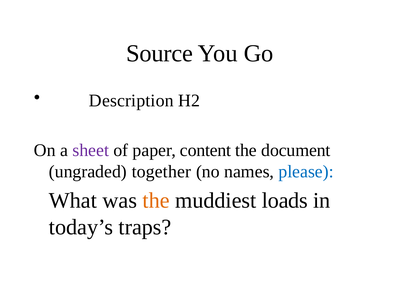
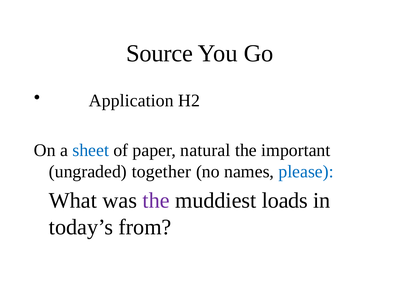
Description: Description -> Application
sheet colour: purple -> blue
content: content -> natural
document: document -> important
the at (156, 200) colour: orange -> purple
traps: traps -> from
